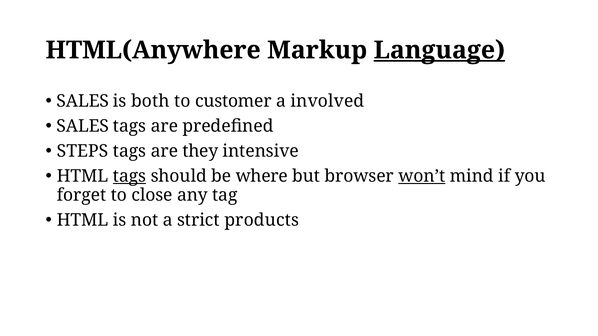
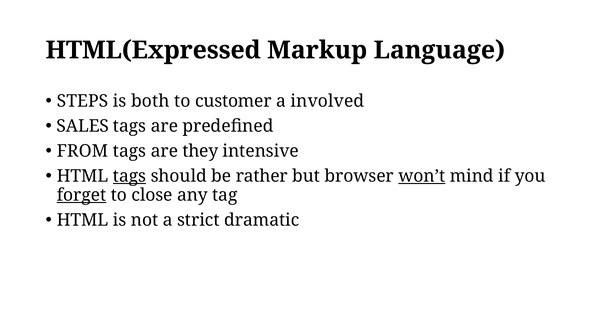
HTML(Anywhere: HTML(Anywhere -> HTML(Expressed
Language underline: present -> none
SALES at (83, 101): SALES -> STEPS
STEPS: STEPS -> FROM
where: where -> rather
forget underline: none -> present
products: products -> dramatic
